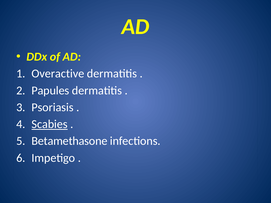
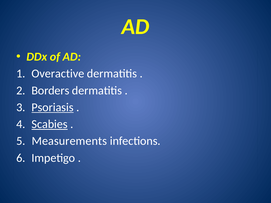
Papules: Papules -> Borders
Psoriasis underline: none -> present
Betamethasone: Betamethasone -> Measurements
